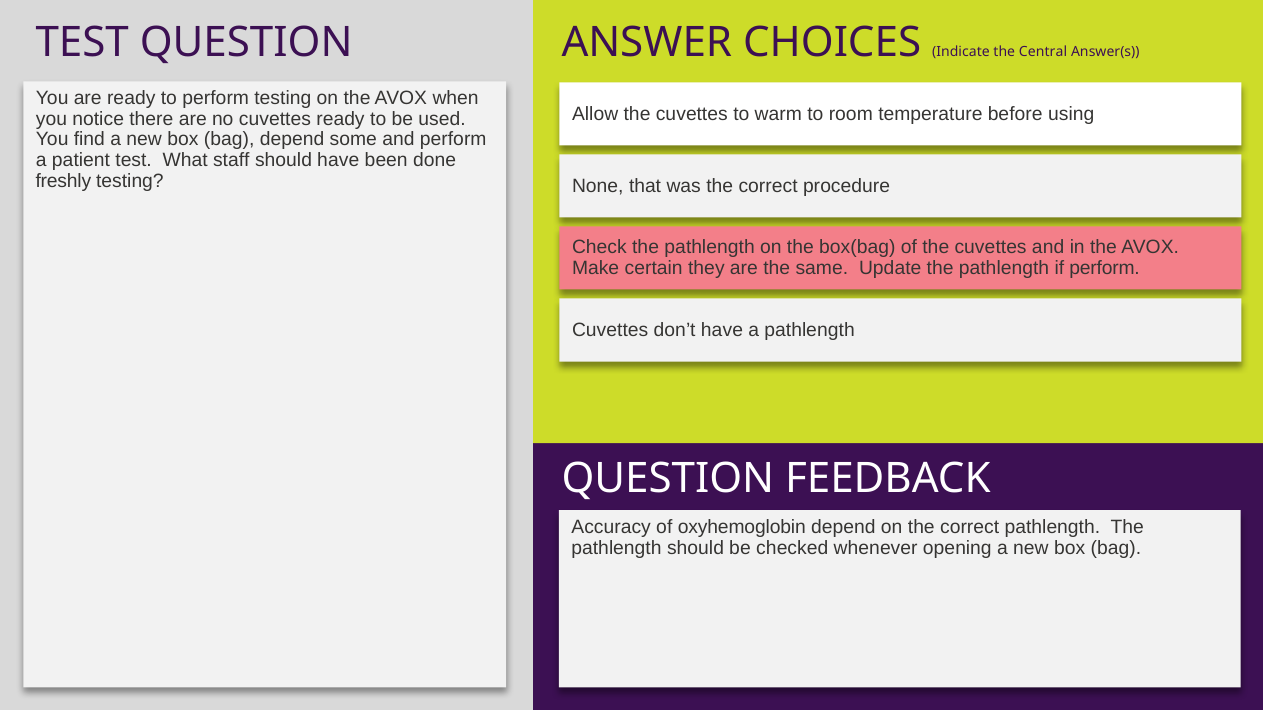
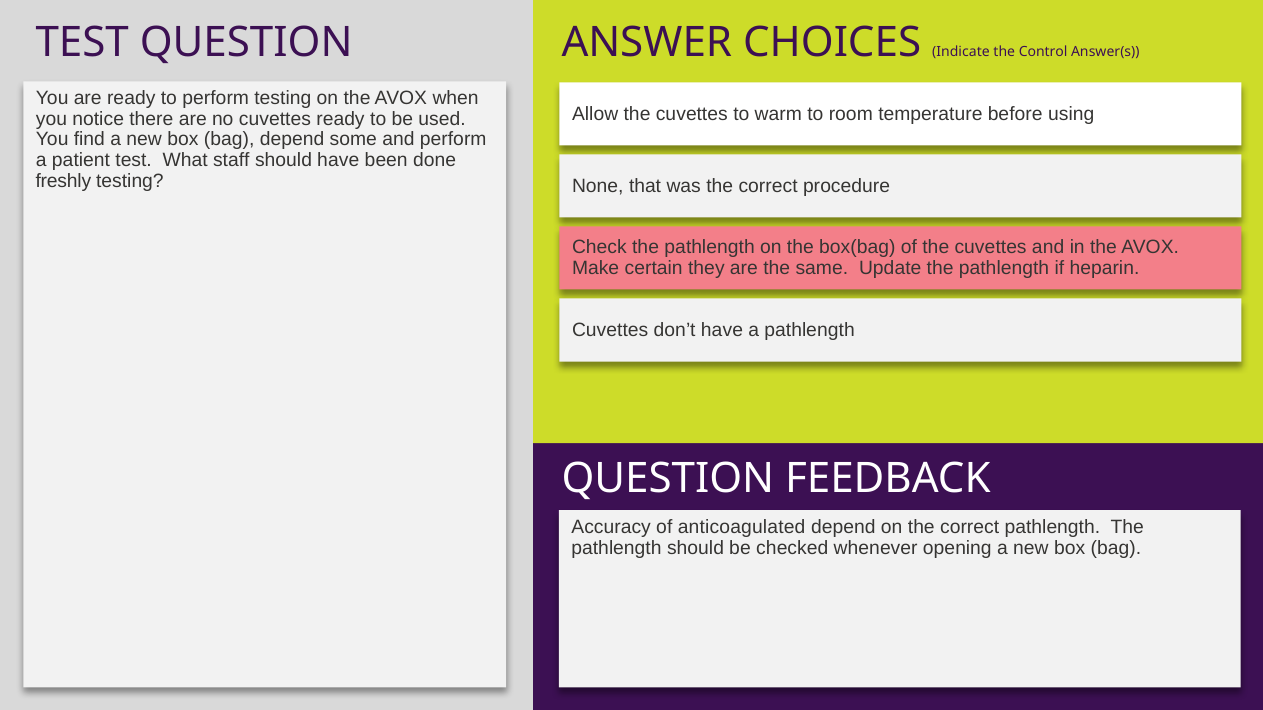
Central: Central -> Control
if perform: perform -> heparin
oxyhemoglobin: oxyhemoglobin -> anticoagulated
